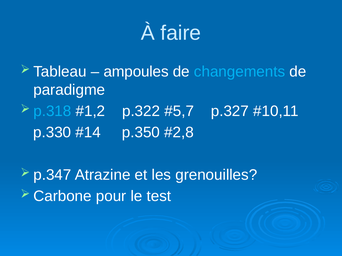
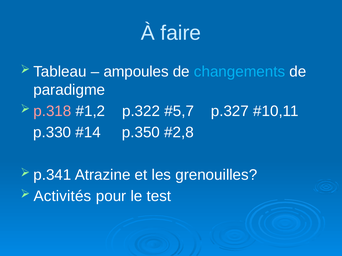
p.318 colour: light blue -> pink
p.347: p.347 -> p.341
Carbone: Carbone -> Activités
